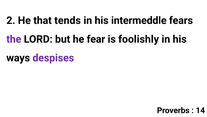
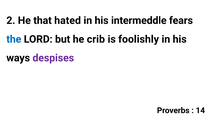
tends: tends -> hated
the colour: purple -> blue
fear: fear -> crib
